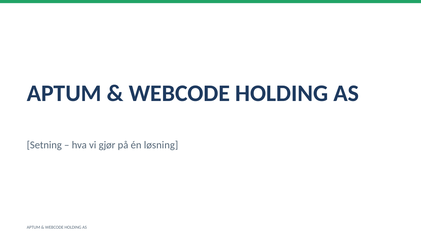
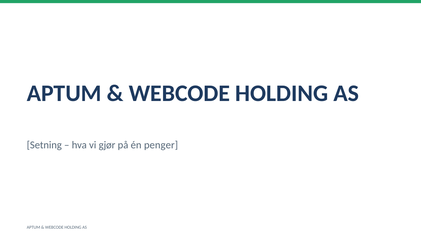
løsning: løsning -> penger
